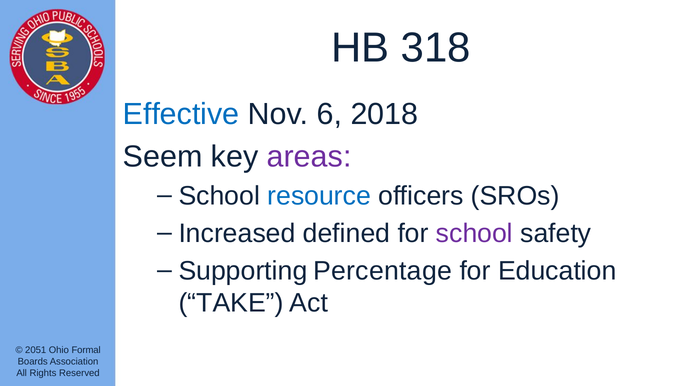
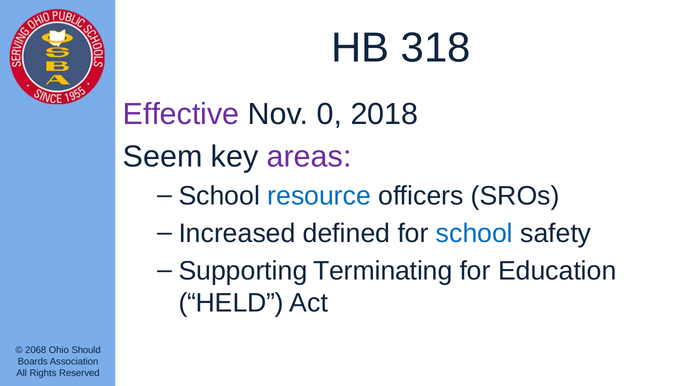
Effective colour: blue -> purple
6: 6 -> 0
school at (474, 233) colour: purple -> blue
Percentage: Percentage -> Terminating
TAKE: TAKE -> HELD
2051: 2051 -> 2068
Formal: Formal -> Should
